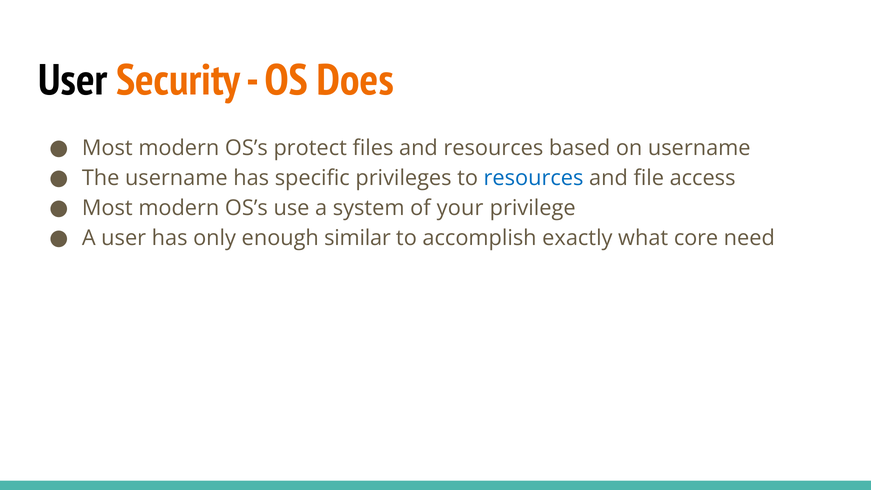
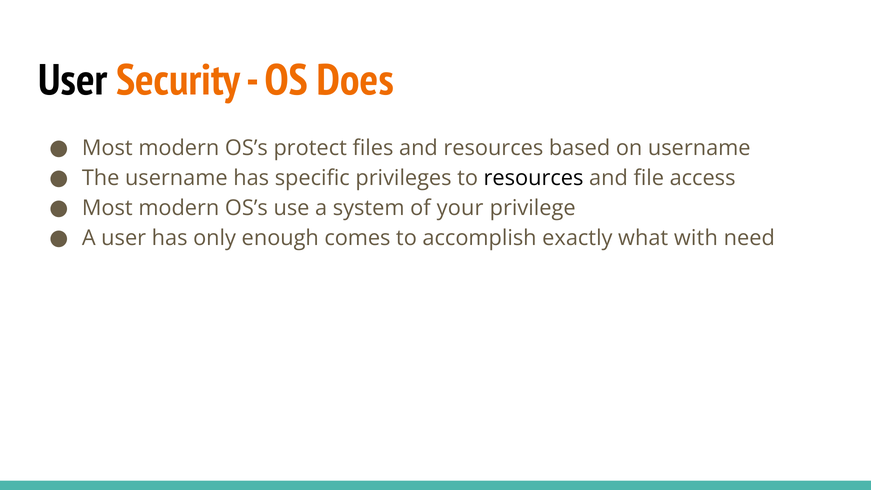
resources at (534, 178) colour: blue -> black
similar: similar -> comes
core: core -> with
